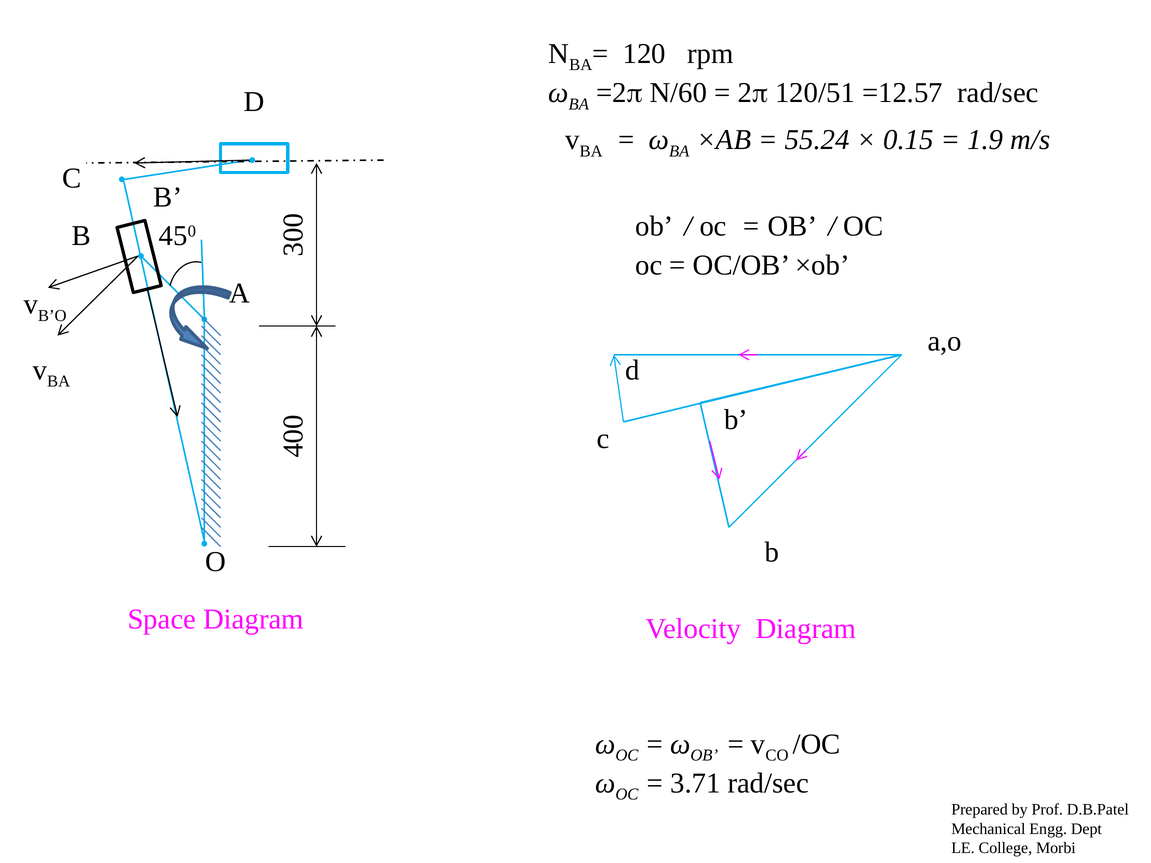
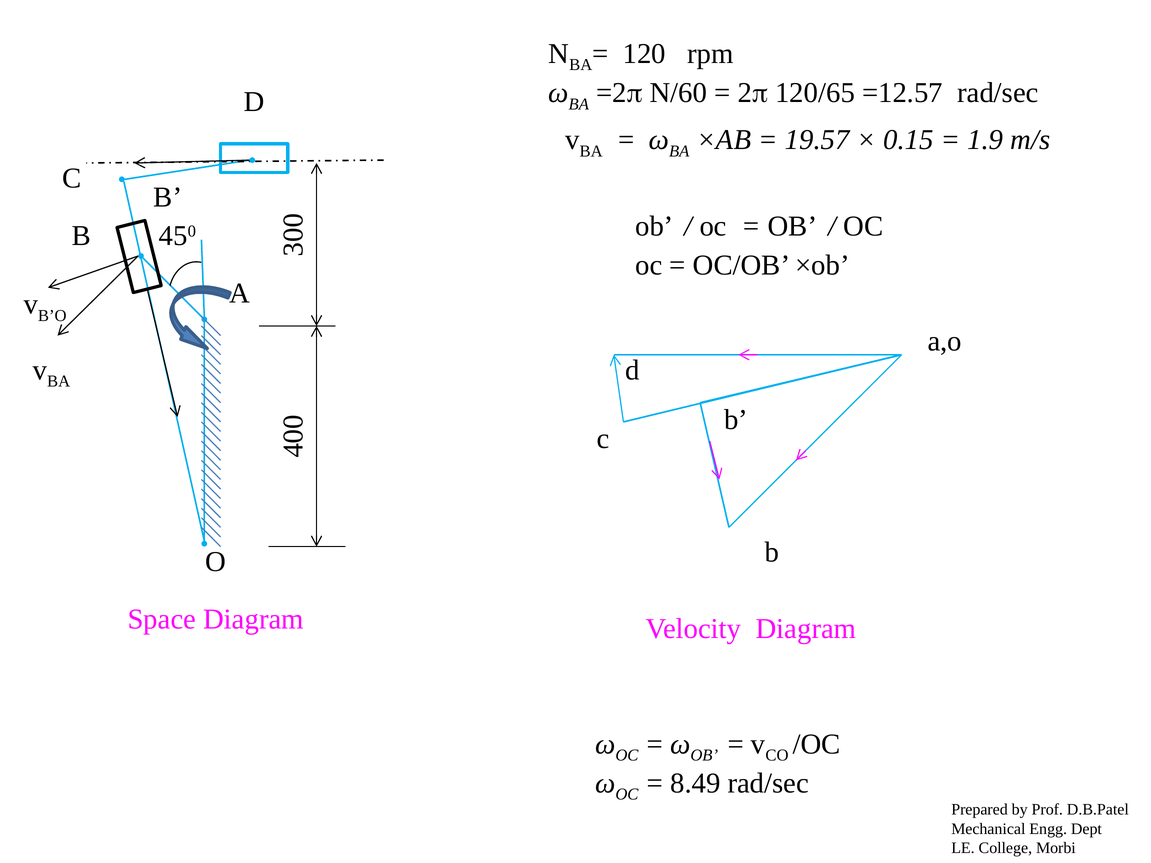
120/51: 120/51 -> 120/65
55.24: 55.24 -> 19.57
3.71: 3.71 -> 8.49
